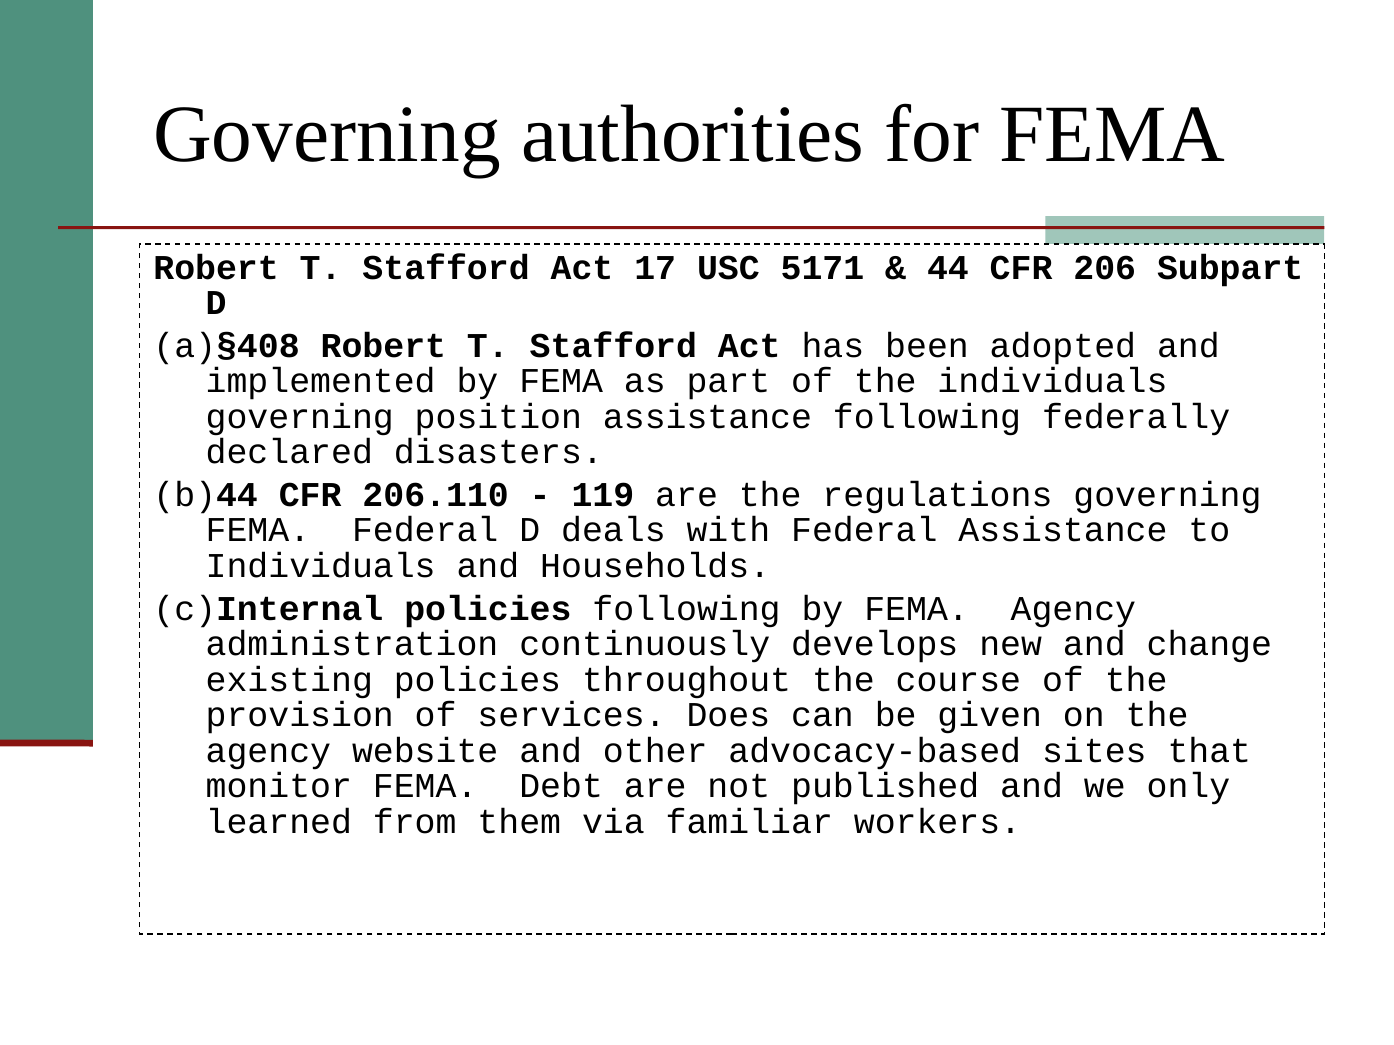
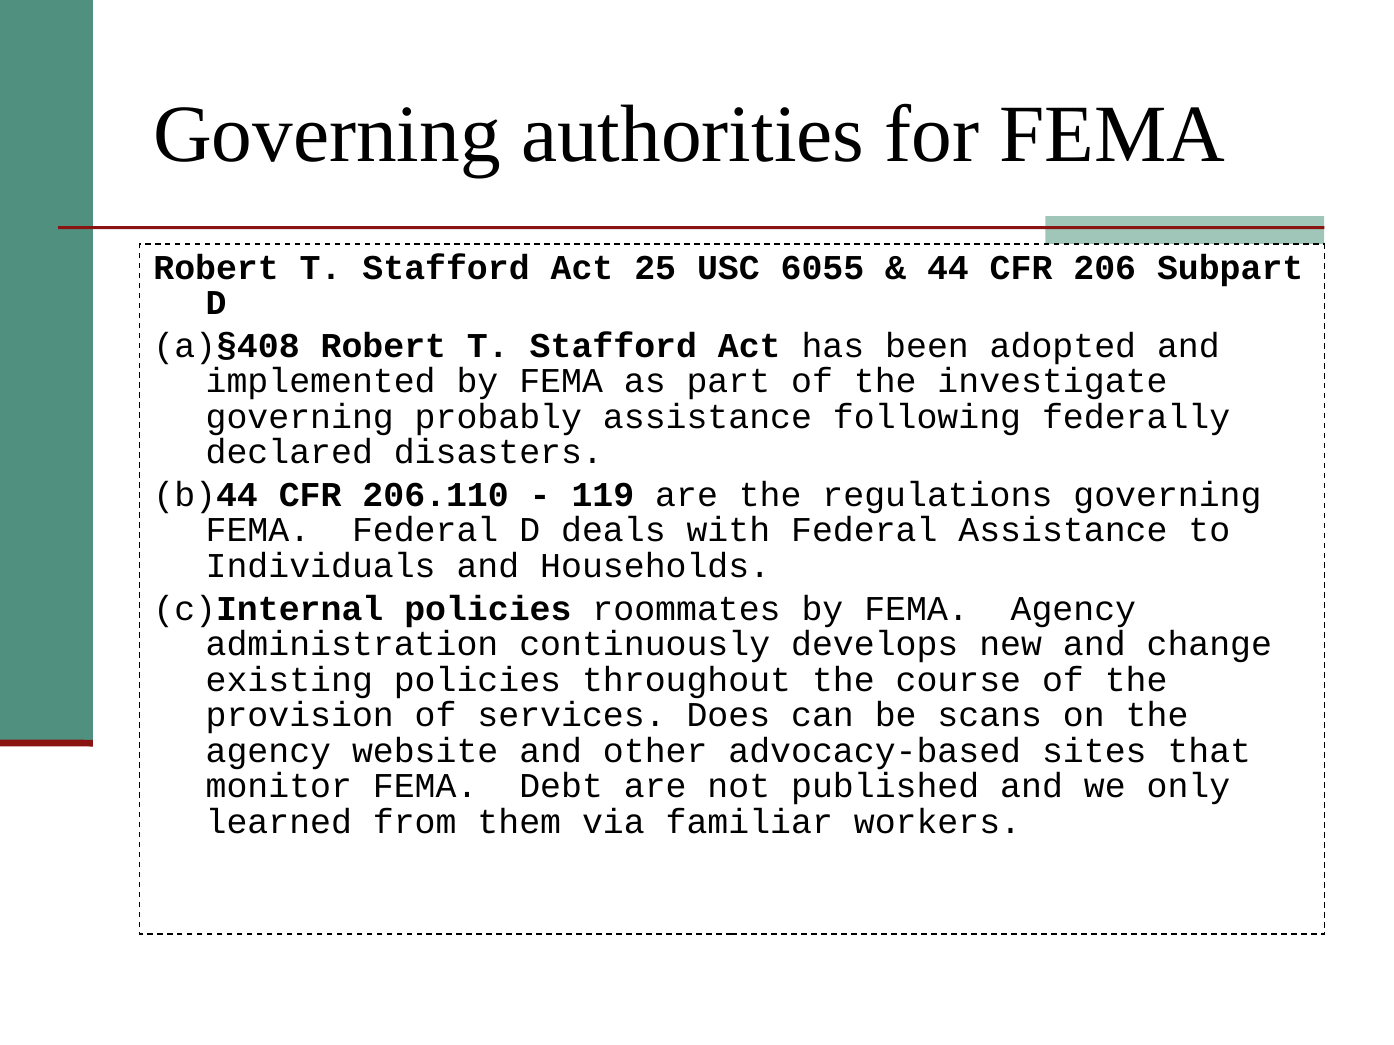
17: 17 -> 25
5171: 5171 -> 6055
the individuals: individuals -> investigate
position: position -> probably
policies following: following -> roommates
given: given -> scans
